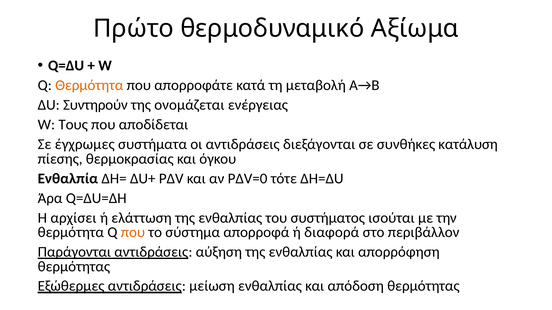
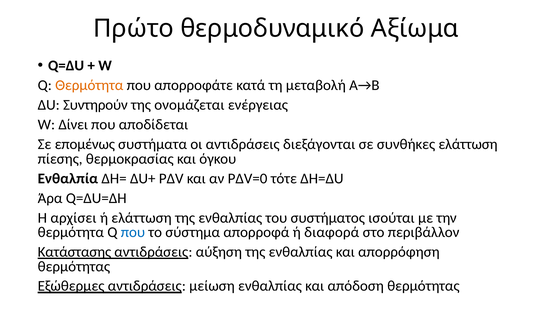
Τους: Τους -> Δίνει
έγχρωμες: έγχρωμες -> επομένως
συνθήκες κατάλυση: κατάλυση -> ελάττωση
που at (133, 233) colour: orange -> blue
Παράγονται: Παράγονται -> Κατάστασης
